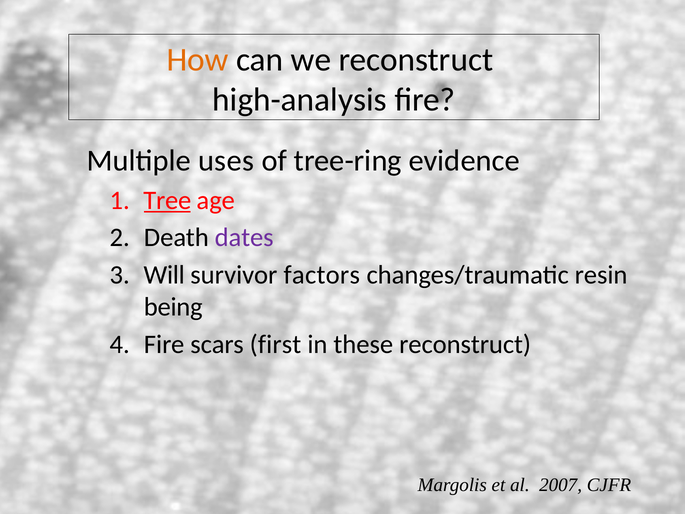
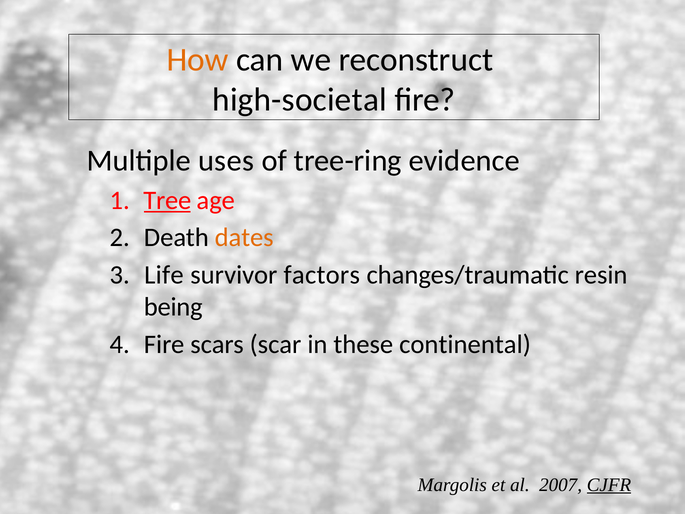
high-analysis: high-analysis -> high-societal
dates colour: purple -> orange
Will: Will -> Life
first: first -> scar
these reconstruct: reconstruct -> continental
CJFR underline: none -> present
